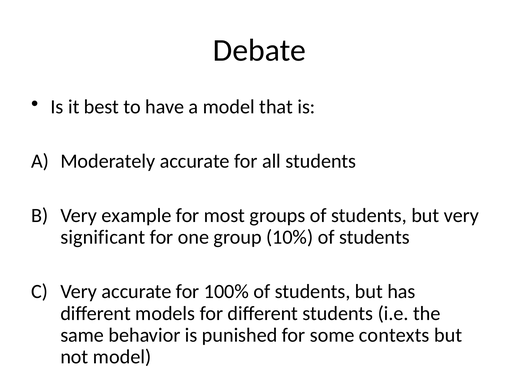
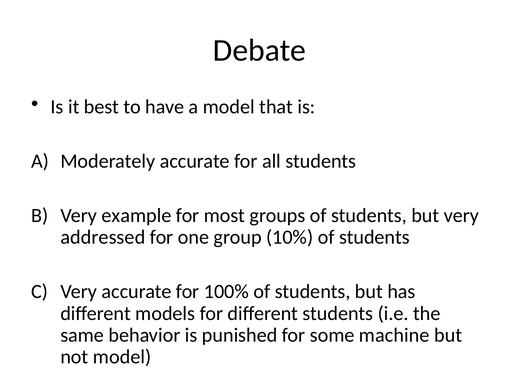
significant: significant -> addressed
contexts: contexts -> machine
